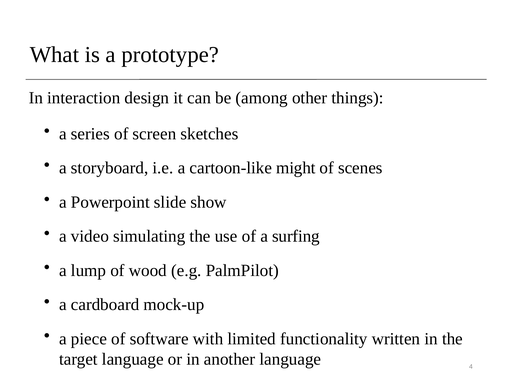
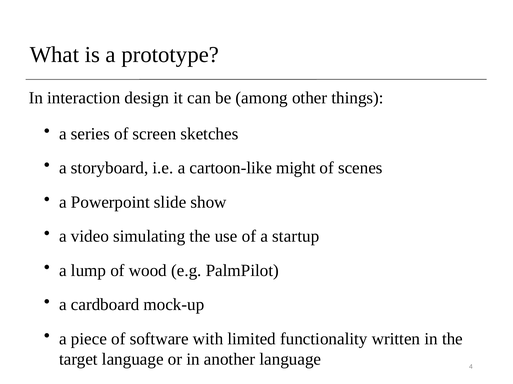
surfing: surfing -> startup
